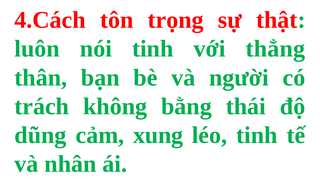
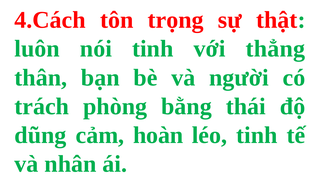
không: không -> phòng
xung: xung -> hoàn
